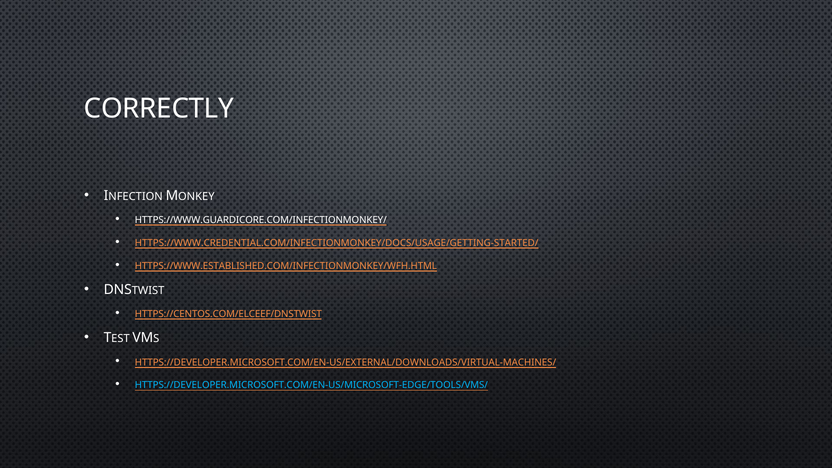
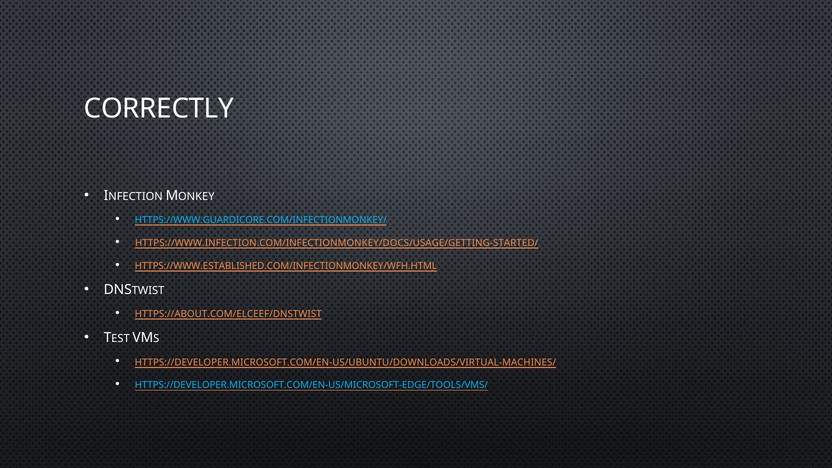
HTTPS://WWW.GUARDICORE.COM/INFECTIONMONKEY/ colour: white -> light blue
HTTPS://WWW.CREDENTIAL.COM/INFECTIONMONKEY/DOCS/USAGE/GETTING-STARTED/: HTTPS://WWW.CREDENTIAL.COM/INFECTIONMONKEY/DOCS/USAGE/GETTING-STARTED/ -> HTTPS://WWW.INFECTION.COM/INFECTIONMONKEY/DOCS/USAGE/GETTING-STARTED/
HTTPS://CENTOS.COM/ELCEEF/DNSTWIST: HTTPS://CENTOS.COM/ELCEEF/DNSTWIST -> HTTPS://ABOUT.COM/ELCEEF/DNSTWIST
HTTPS://DEVELOPER.MICROSOFT.COM/EN-US/EXTERNAL/DOWNLOADS/VIRTUAL-MACHINES/: HTTPS://DEVELOPER.MICROSOFT.COM/EN-US/EXTERNAL/DOWNLOADS/VIRTUAL-MACHINES/ -> HTTPS://DEVELOPER.MICROSOFT.COM/EN-US/UBUNTU/DOWNLOADS/VIRTUAL-MACHINES/
